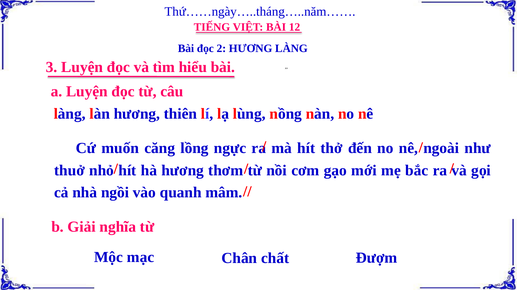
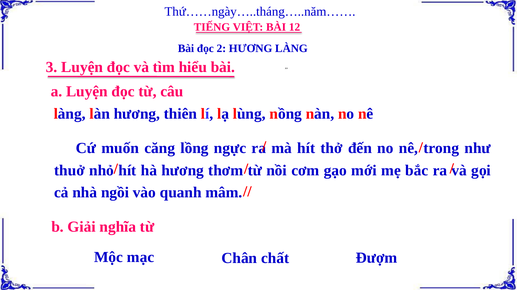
ngoài: ngoài -> trong
